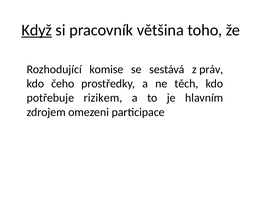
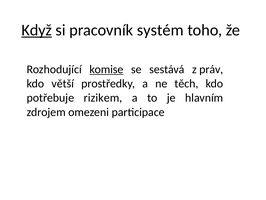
většina: většina -> systém
komise underline: none -> present
čeho: čeho -> větší
